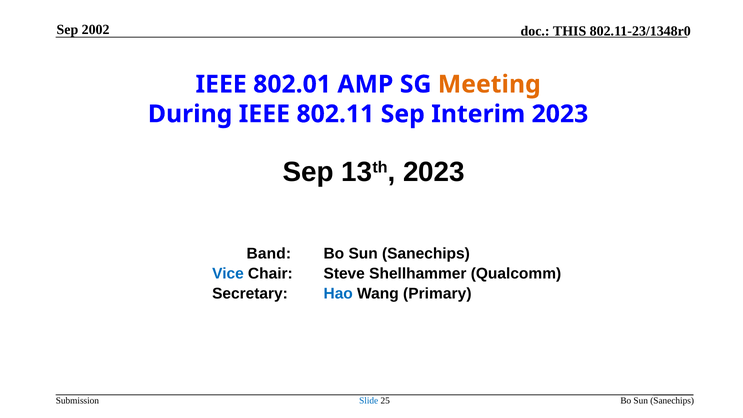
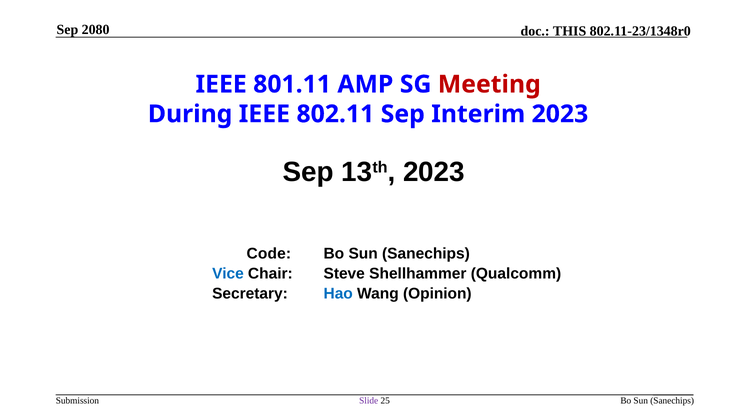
2002: 2002 -> 2080
802.01: 802.01 -> 801.11
Meeting colour: orange -> red
Band: Band -> Code
Primary: Primary -> Opinion
Slide colour: blue -> purple
